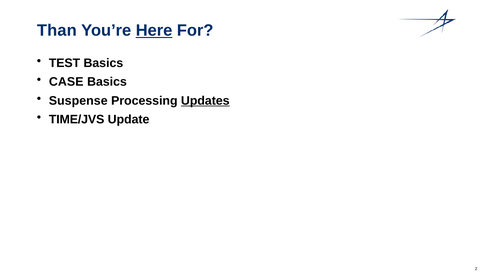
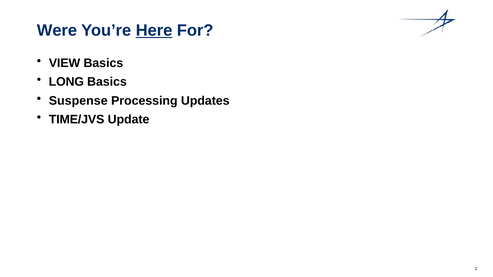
Than: Than -> Were
TEST: TEST -> VIEW
CASE: CASE -> LONG
Updates underline: present -> none
